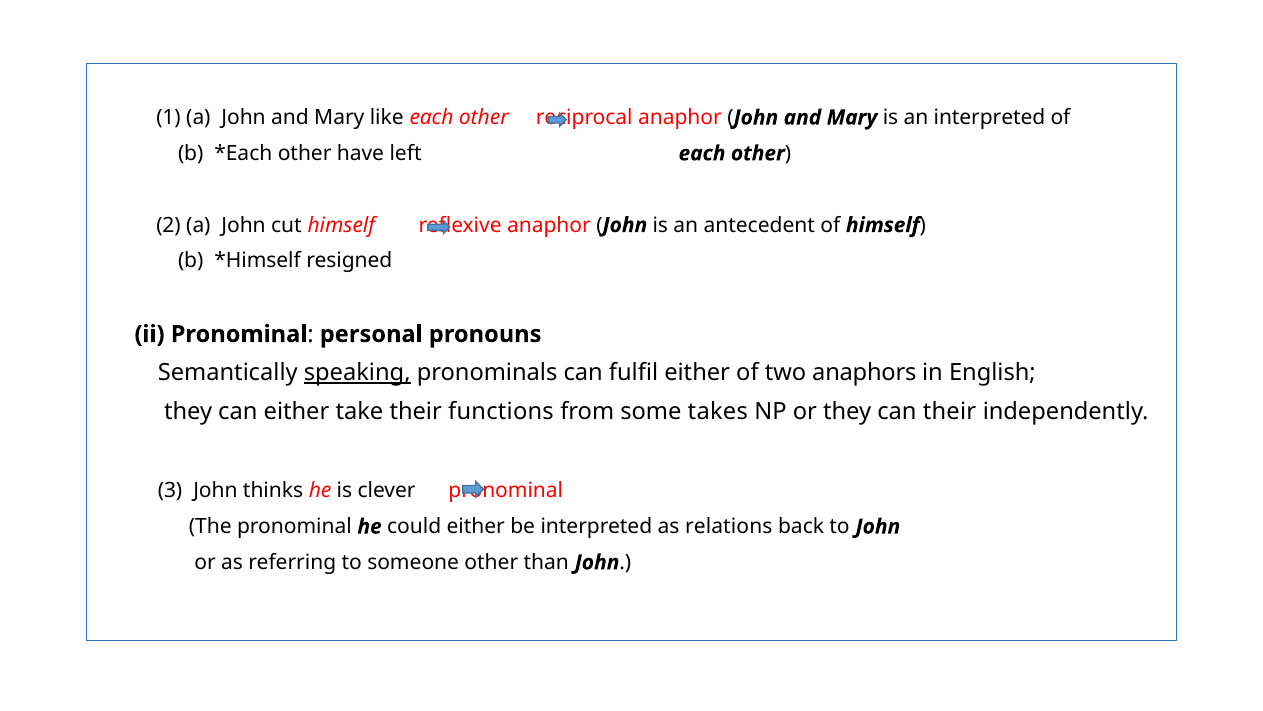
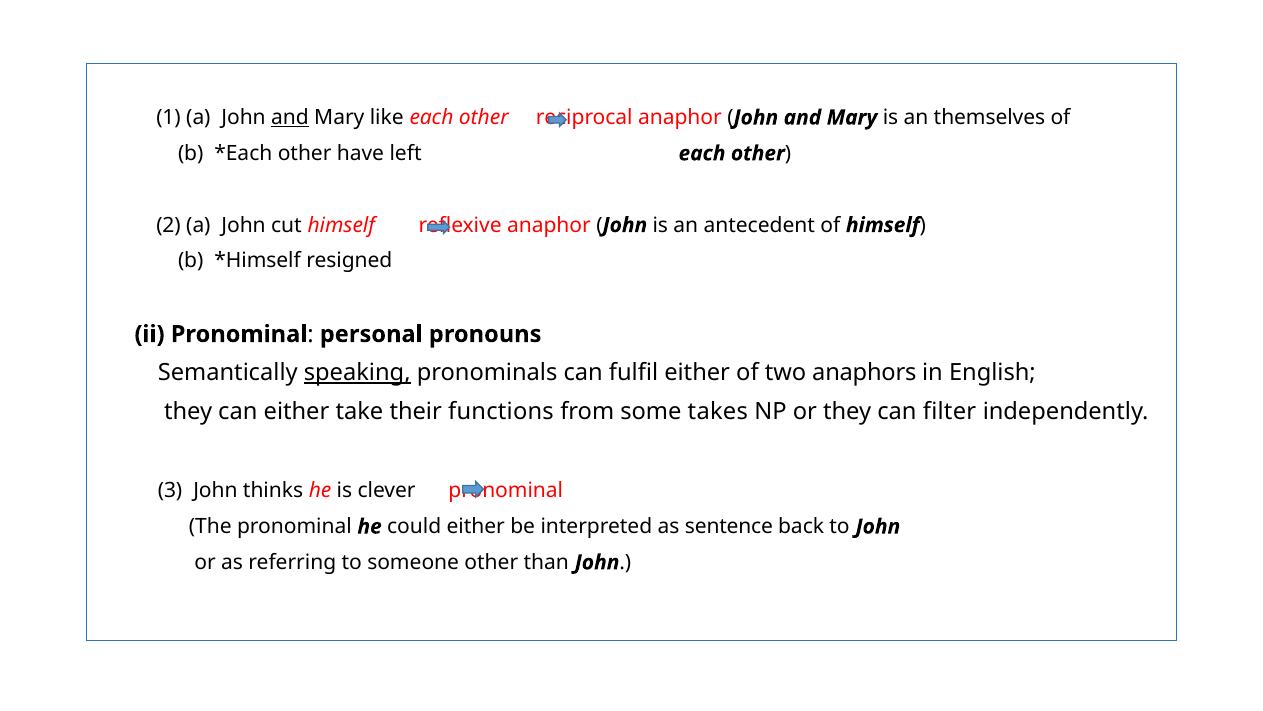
and at (290, 117) underline: none -> present
an interpreted: interpreted -> themselves
can their: their -> filter
relations: relations -> sentence
